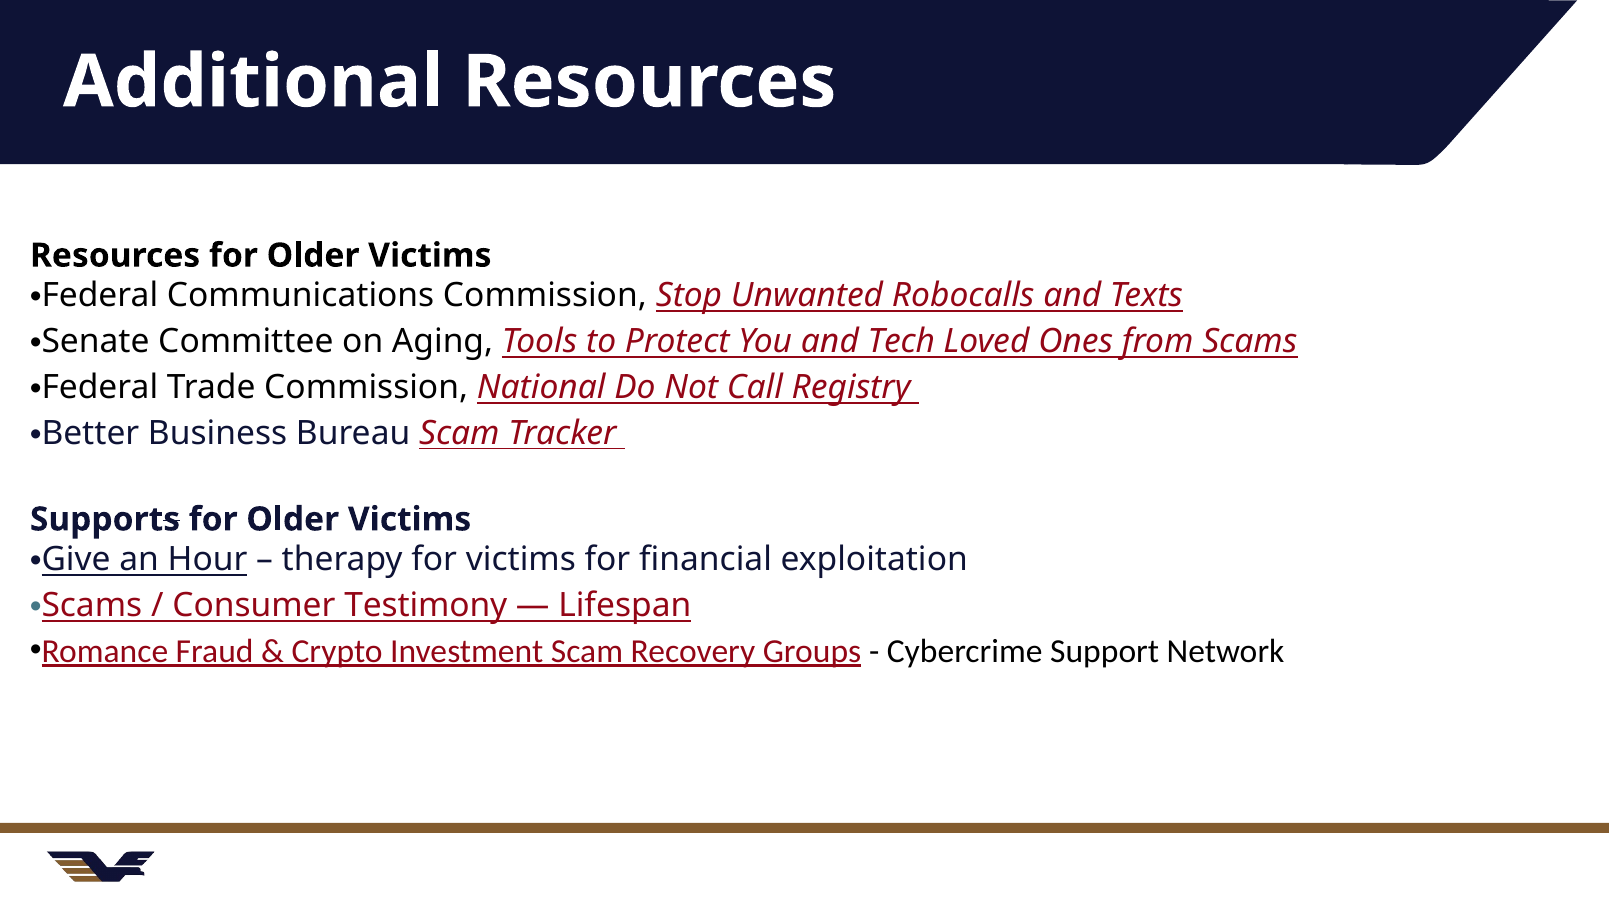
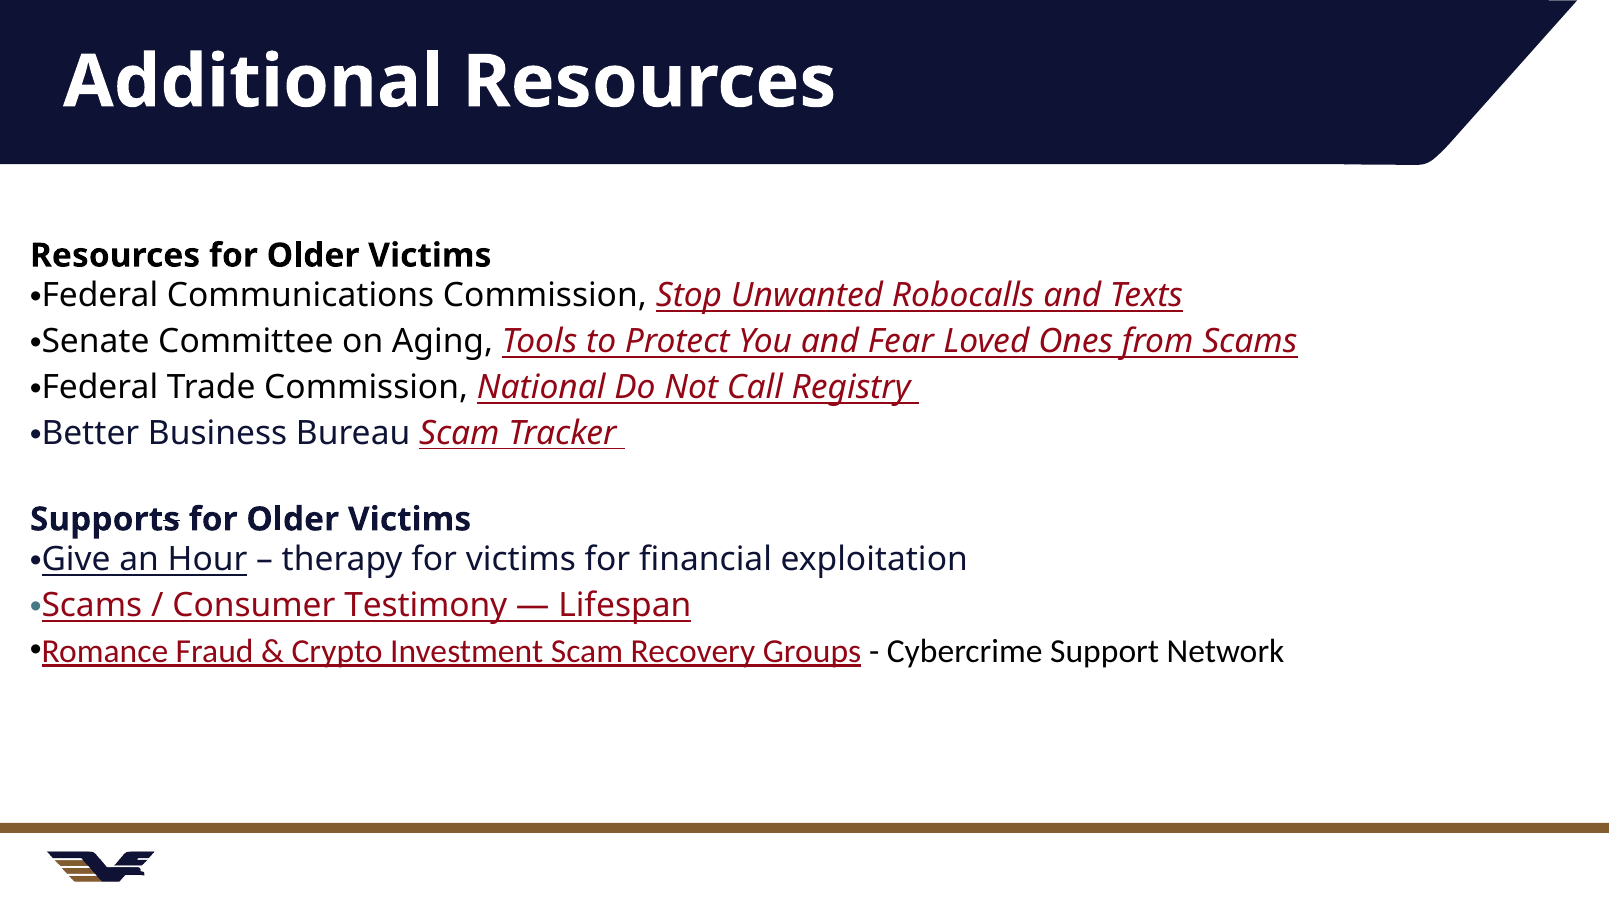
Tech: Tech -> Fear
